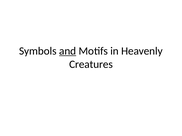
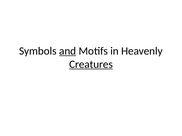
Creatures underline: none -> present
